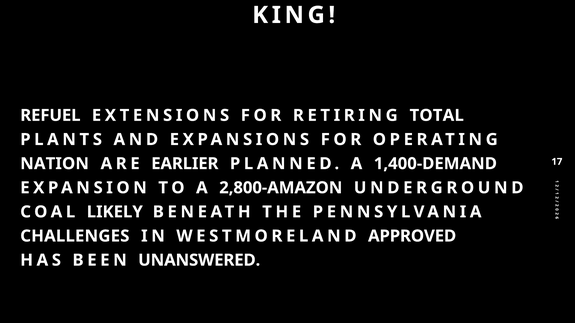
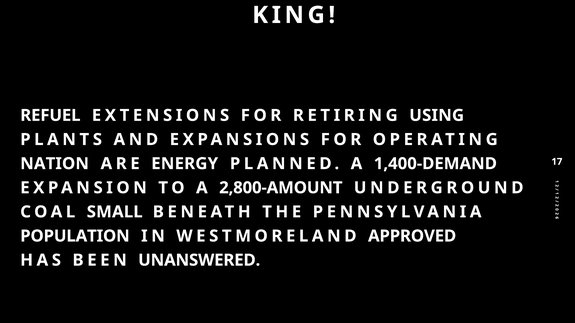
TOTAL: TOTAL -> USING
EARLIER: EARLIER -> ENERGY
2,800-AMAZON: 2,800-AMAZON -> 2,800-AMOUNT
LIKELY: LIKELY -> SMALL
CHALLENGES: CHALLENGES -> POPULATION
